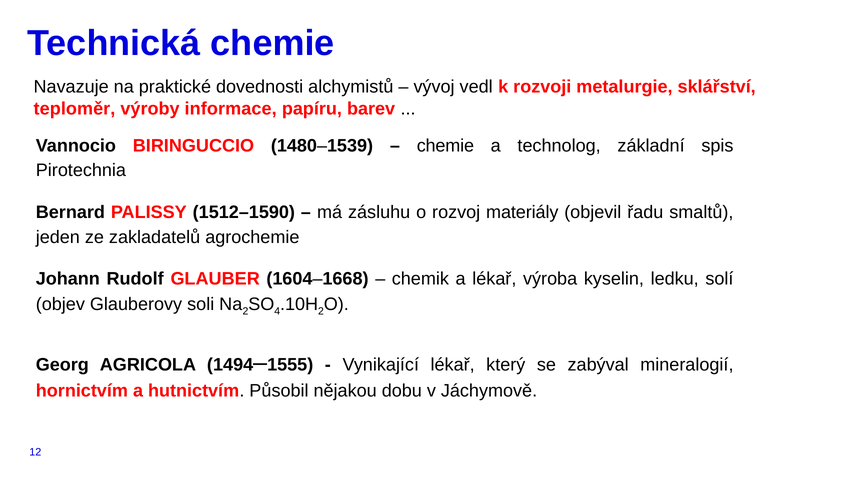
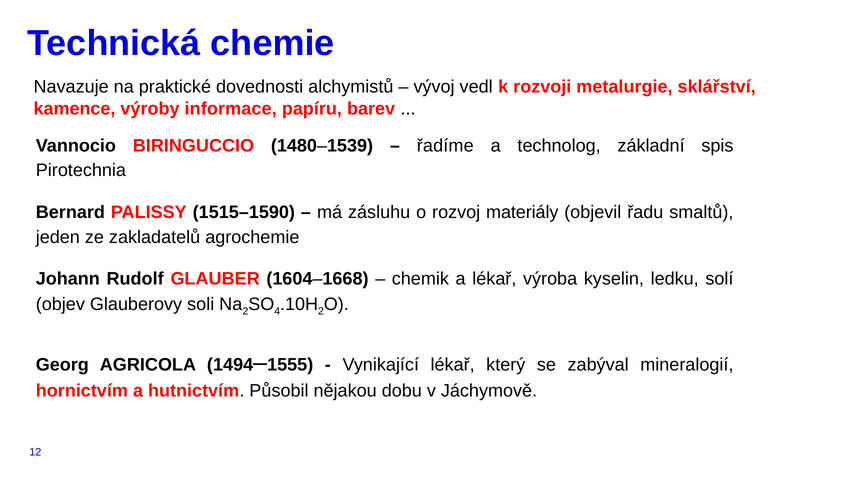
teploměr: teploměr -> kamence
chemie at (445, 146): chemie -> řadíme
1512–1590: 1512–1590 -> 1515–1590
